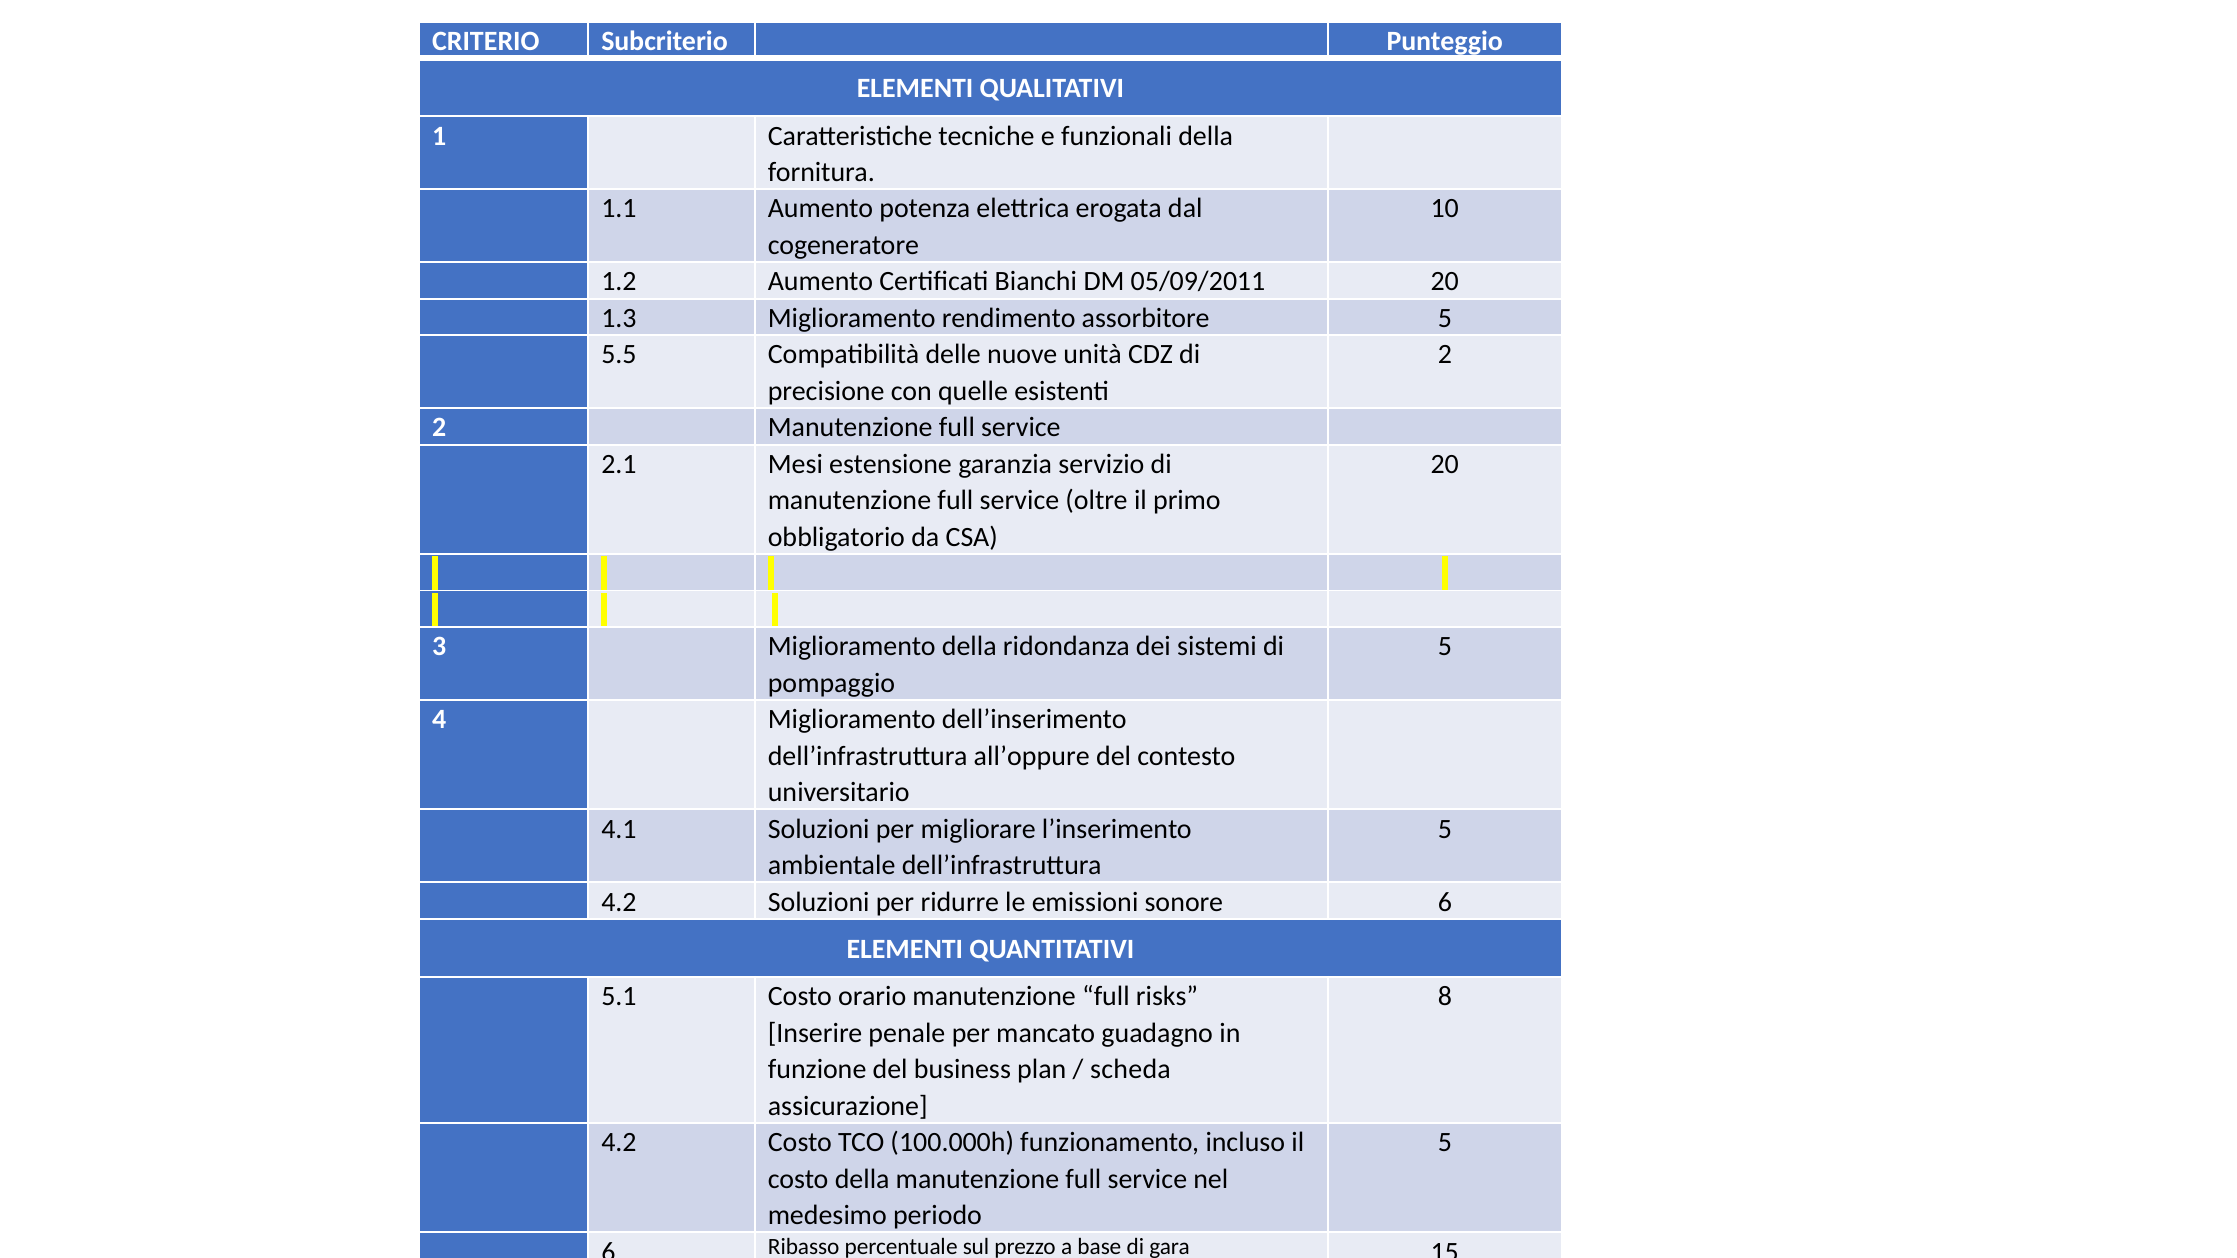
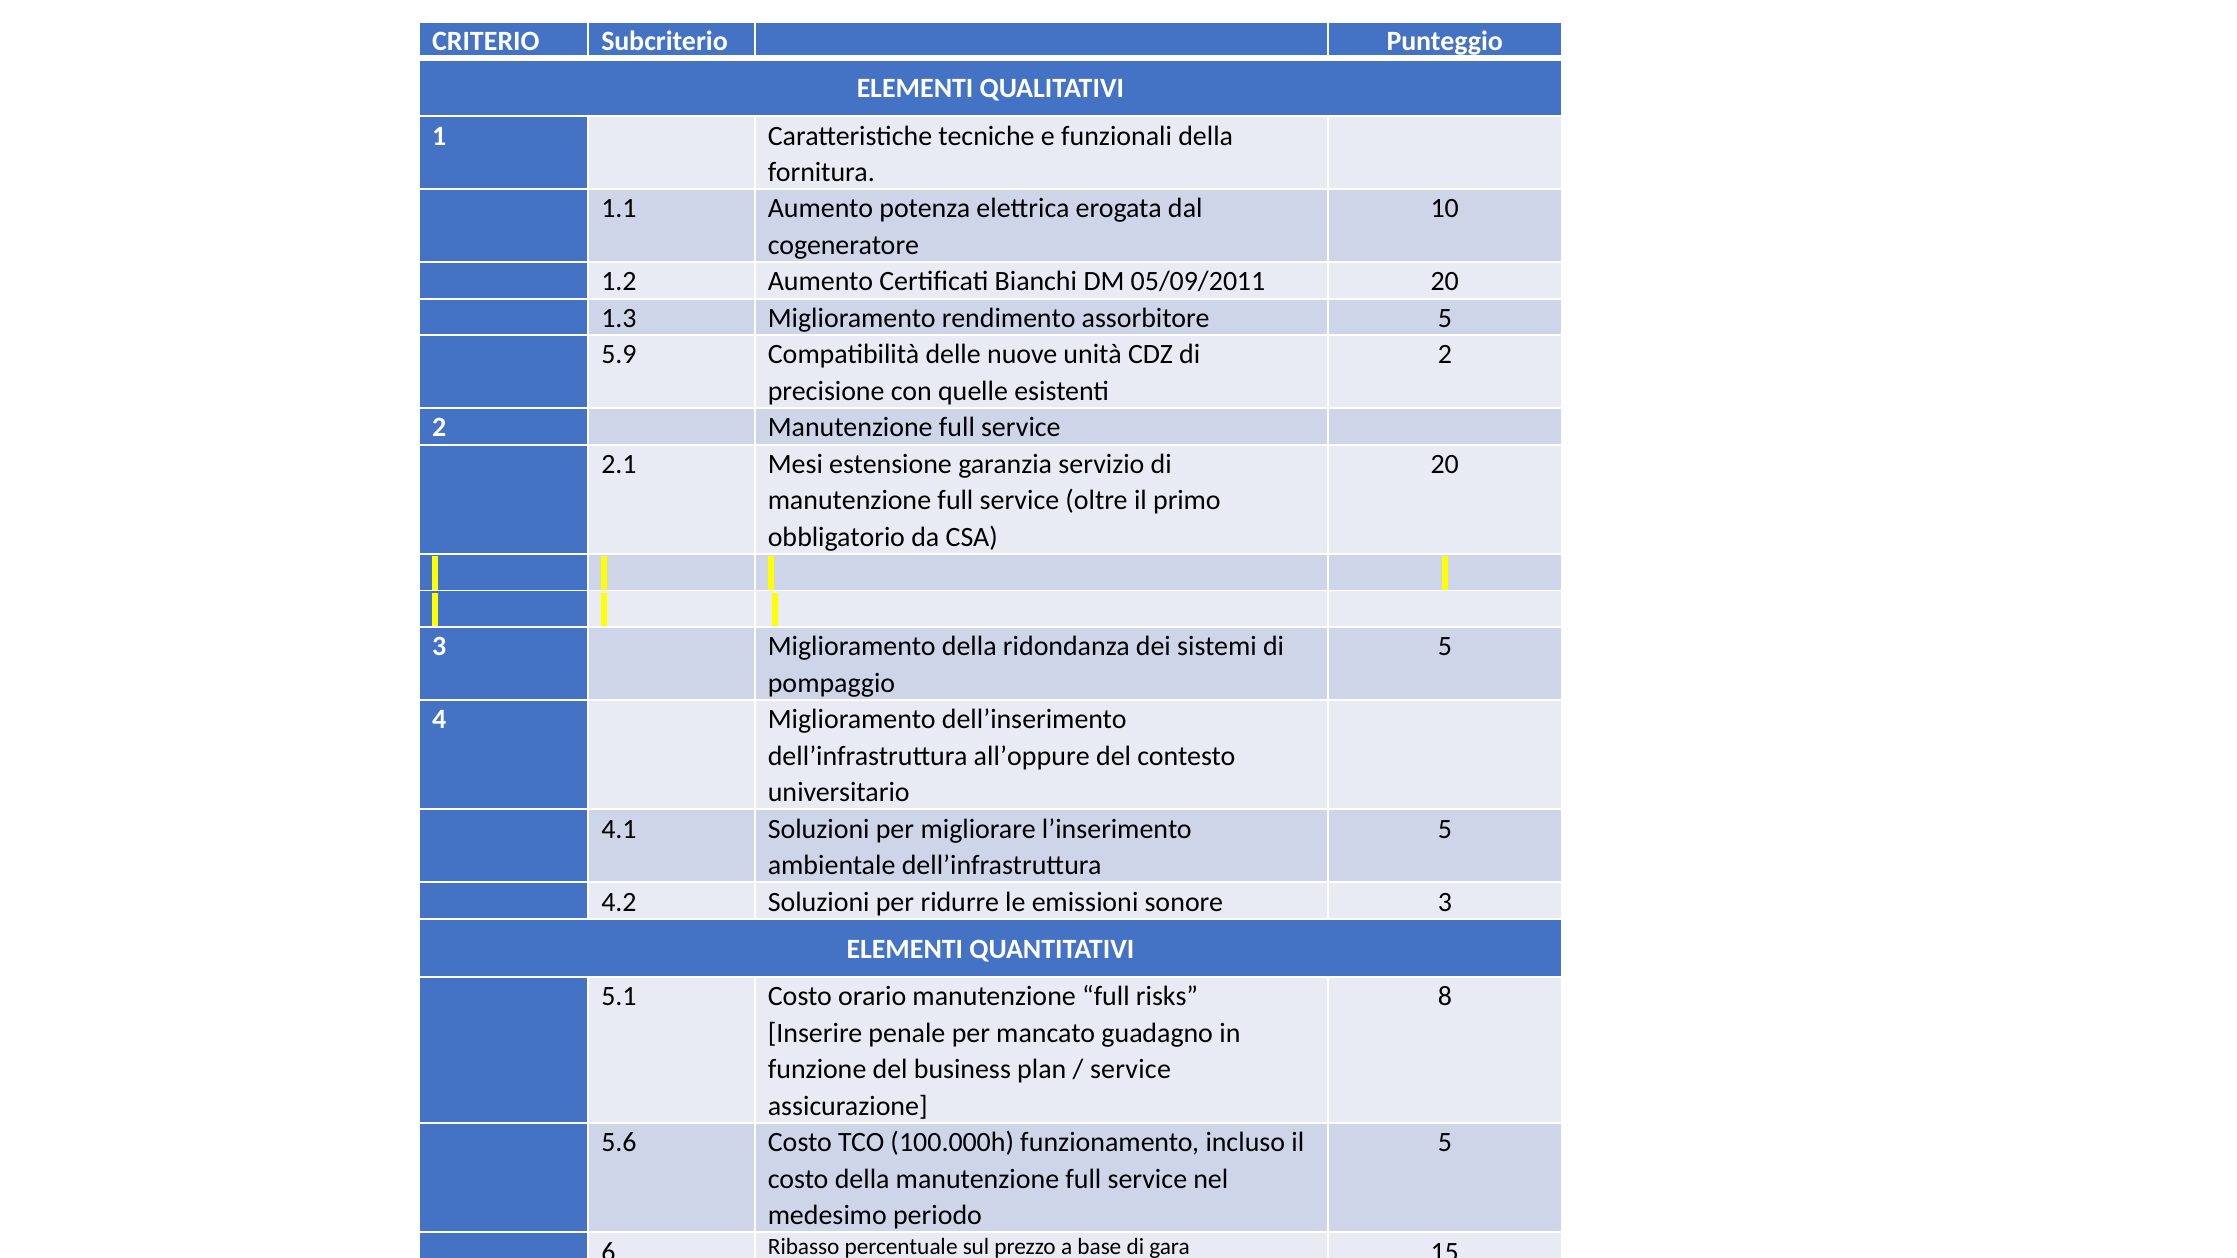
5.5: 5.5 -> 5.9
sonore 6: 6 -> 3
scheda at (1130, 1070): scheda -> service
4.2 at (619, 1143): 4.2 -> 5.6
